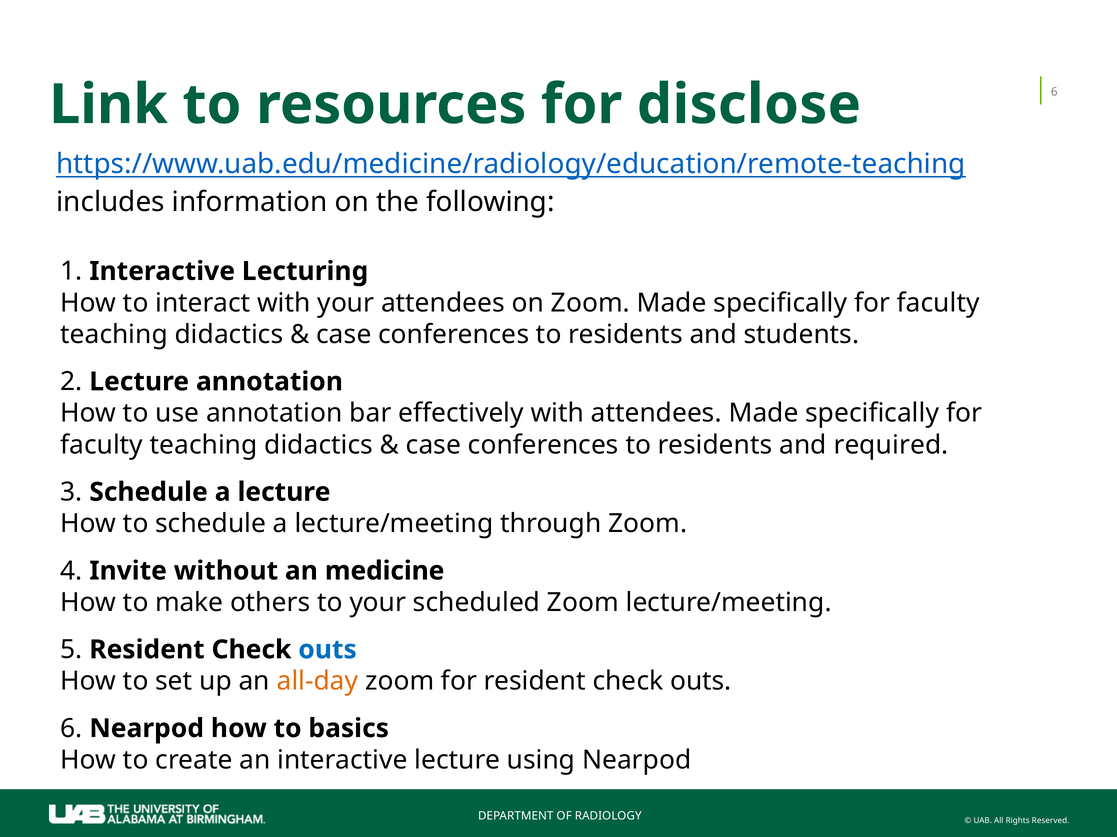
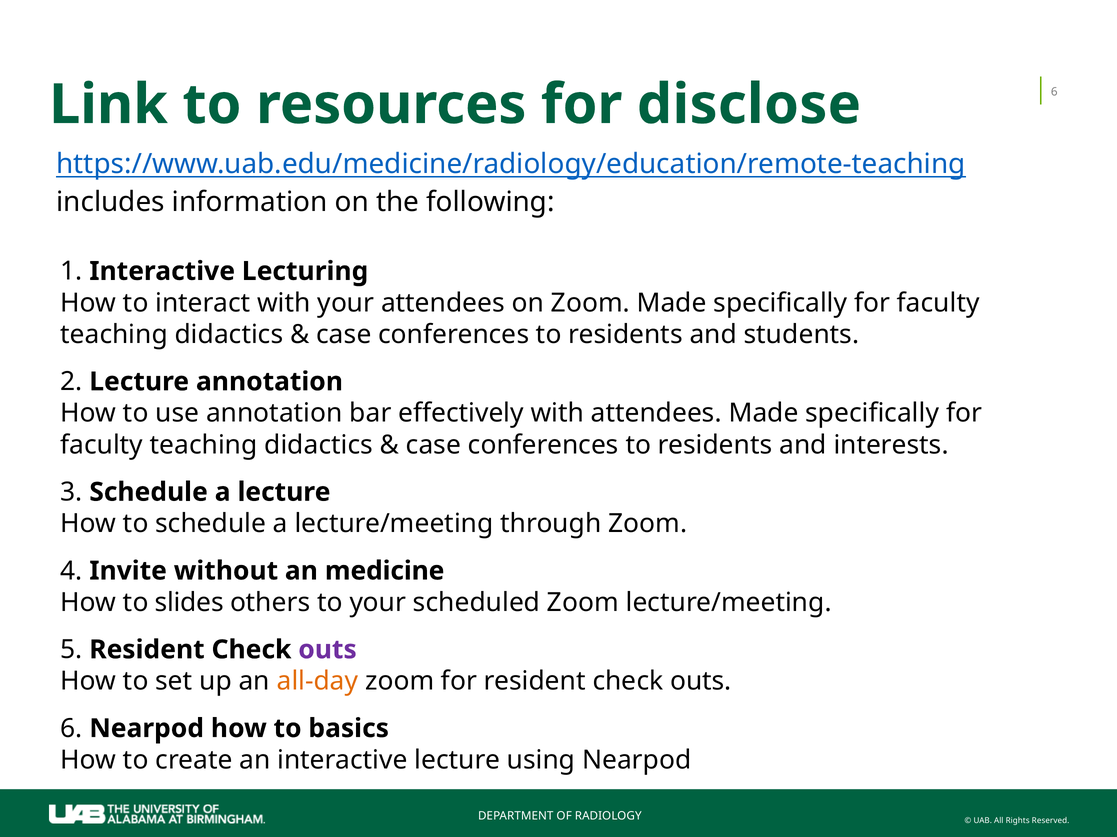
required: required -> interests
make: make -> slides
outs at (328, 650) colour: blue -> purple
